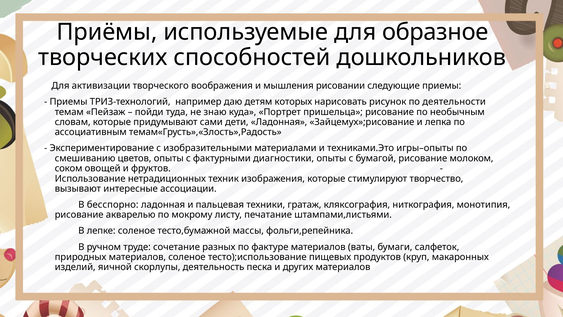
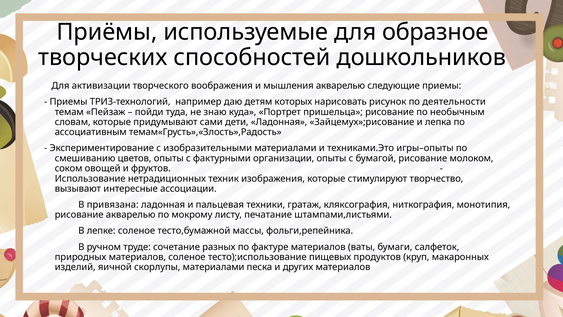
мышления рисовании: рисовании -> акварелью
диагностики: диагностики -> организации
бесспорно: бесспорно -> привязана
скорлупы деятельность: деятельность -> материалами
